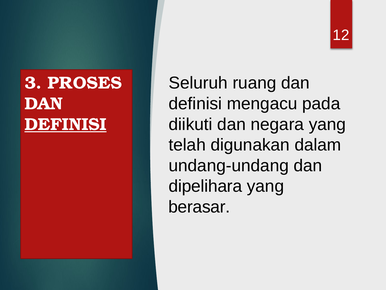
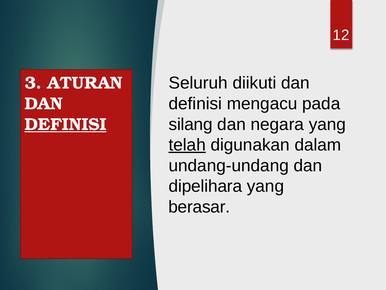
ruang: ruang -> diikuti
PROSES: PROSES -> ATURAN
diikuti: diikuti -> silang
telah underline: none -> present
